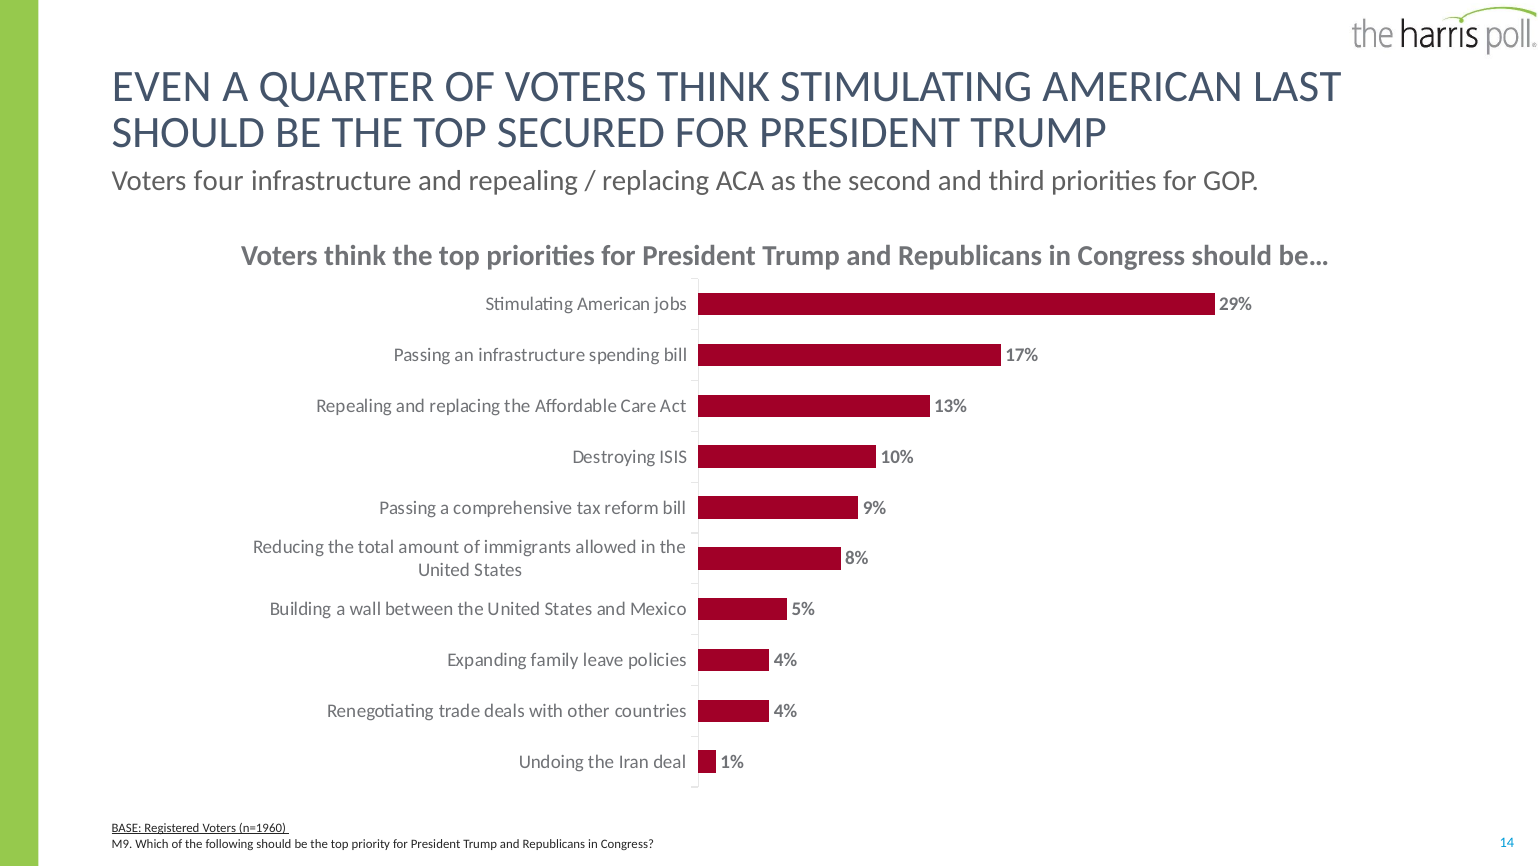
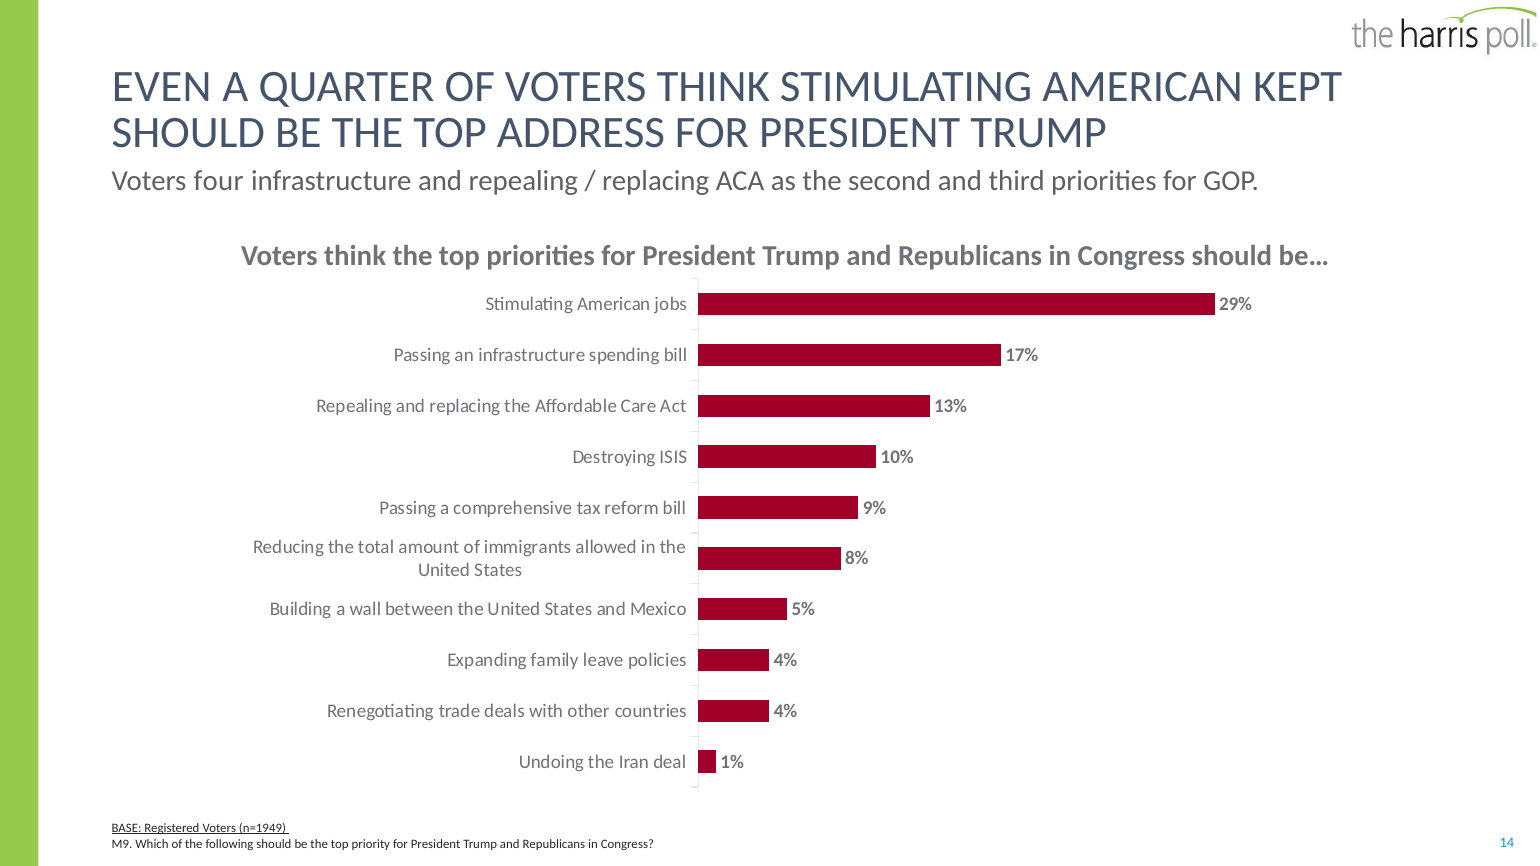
LAST: LAST -> KEPT
SECURED: SECURED -> ADDRESS
n=1960: n=1960 -> n=1949
